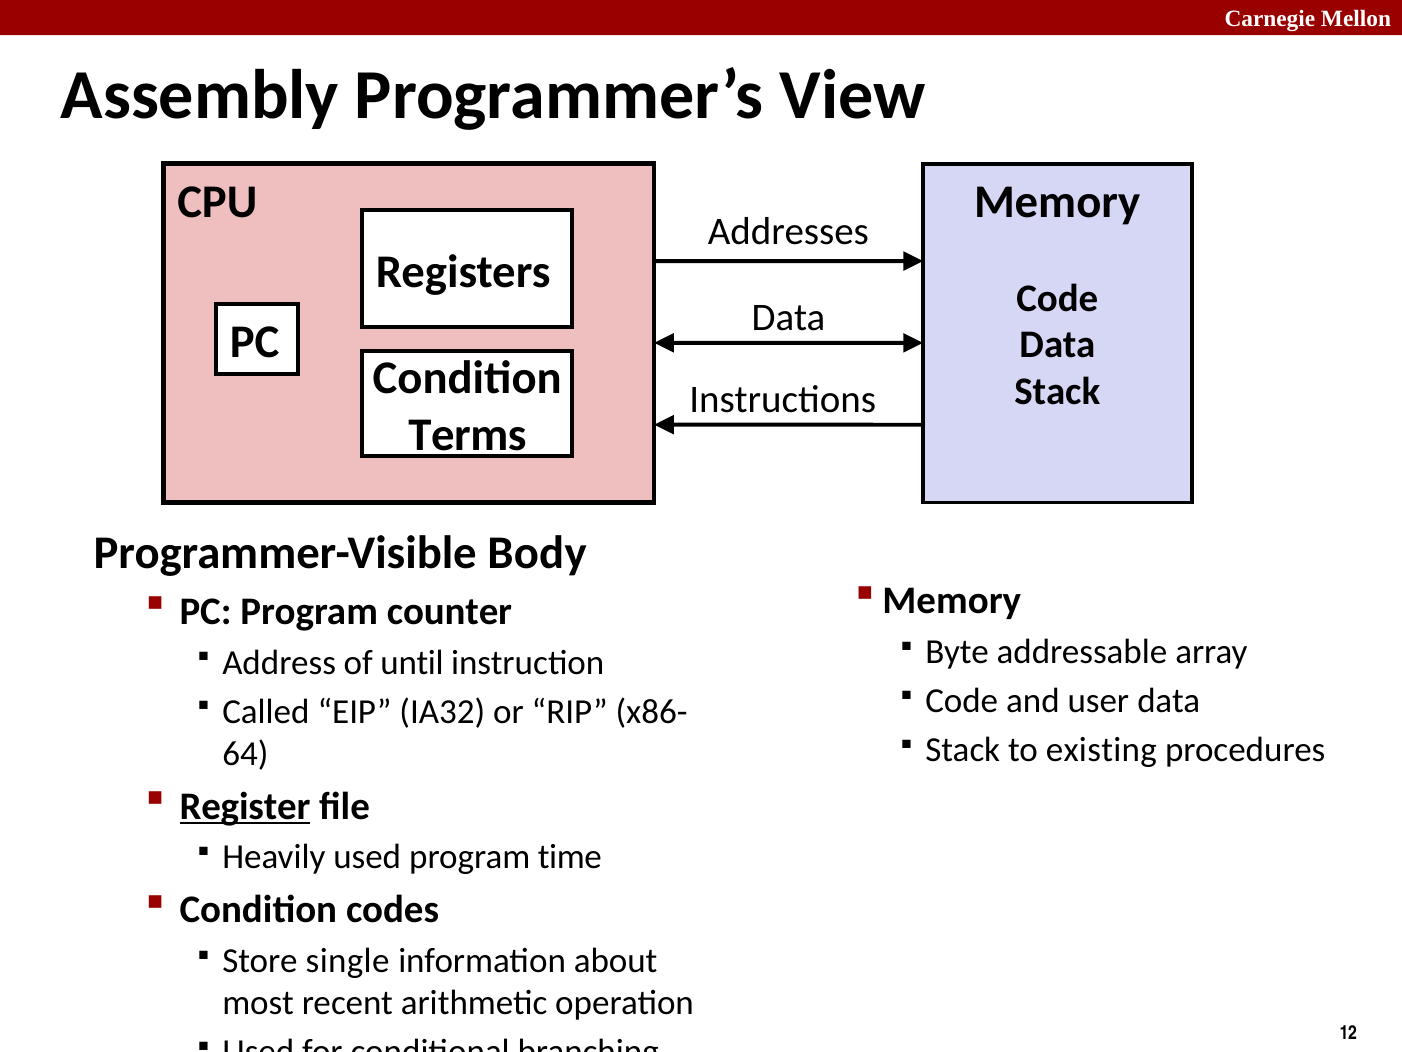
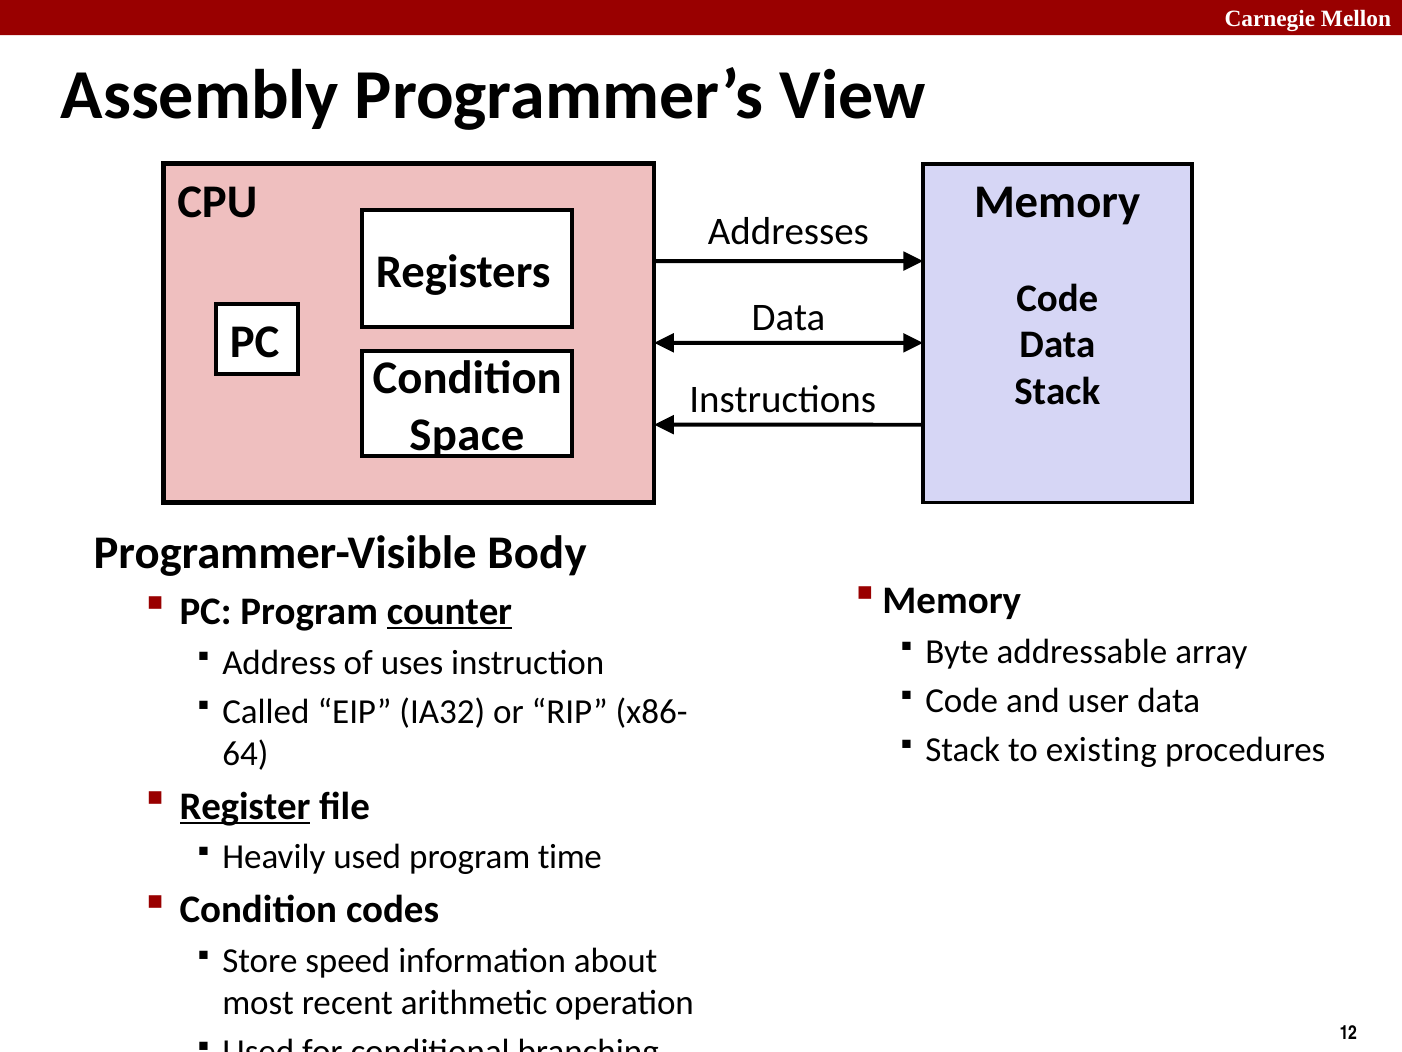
Terms: Terms -> Space
counter underline: none -> present
until: until -> uses
single: single -> speed
